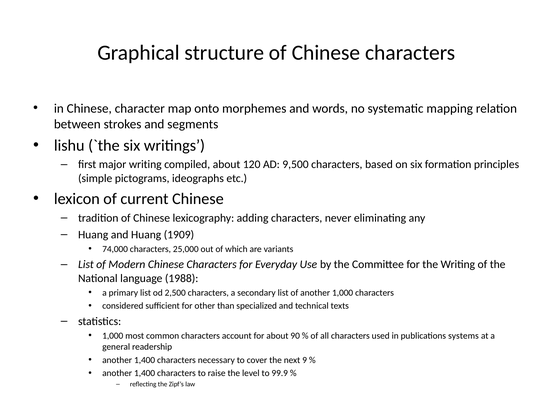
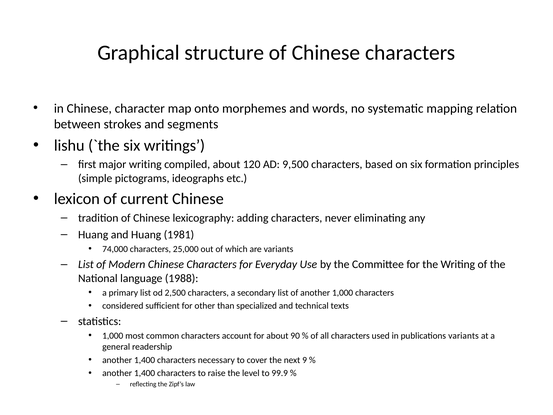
1909: 1909 -> 1981
publications systems: systems -> variants
